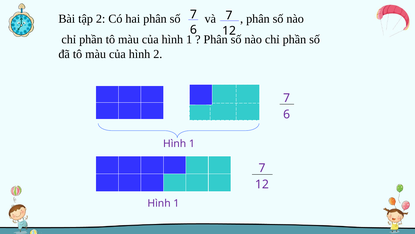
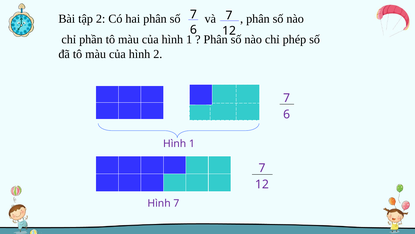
phần at (294, 39): phần -> phép
1 at (176, 203): 1 -> 7
